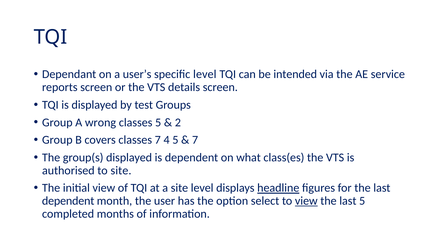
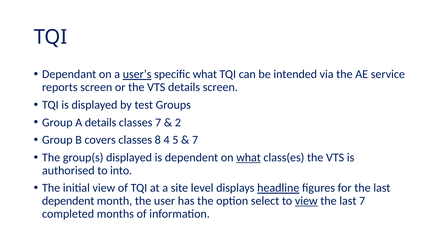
user’s underline: none -> present
specific level: level -> what
A wrong: wrong -> details
classes 5: 5 -> 7
classes 7: 7 -> 8
what at (249, 158) underline: none -> present
to site: site -> into
last 5: 5 -> 7
